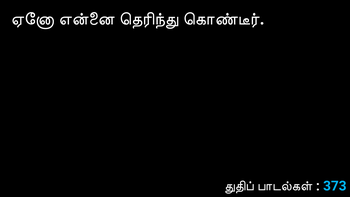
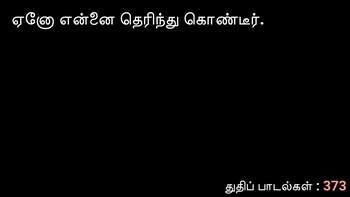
373 colour: light blue -> pink
